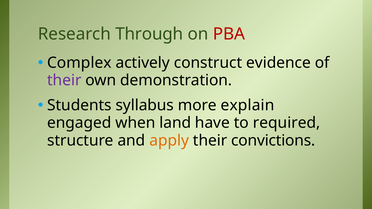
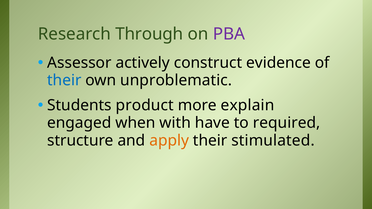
PBA colour: red -> purple
Complex: Complex -> Assessor
their at (64, 80) colour: purple -> blue
demonstration: demonstration -> unproblematic
syllabus: syllabus -> product
land: land -> with
convictions: convictions -> stimulated
